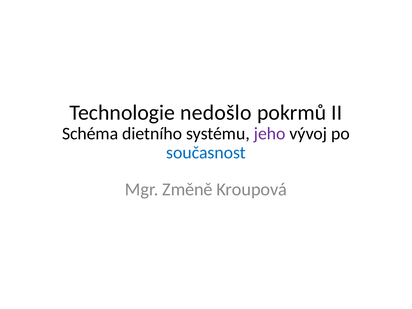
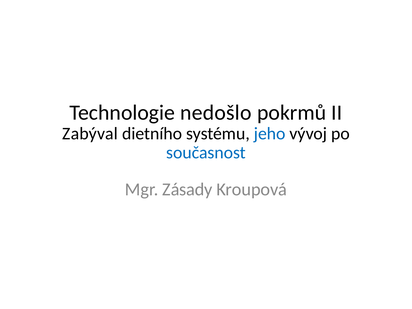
Schéma: Schéma -> Zabýval
jeho colour: purple -> blue
Změně: Změně -> Zásady
